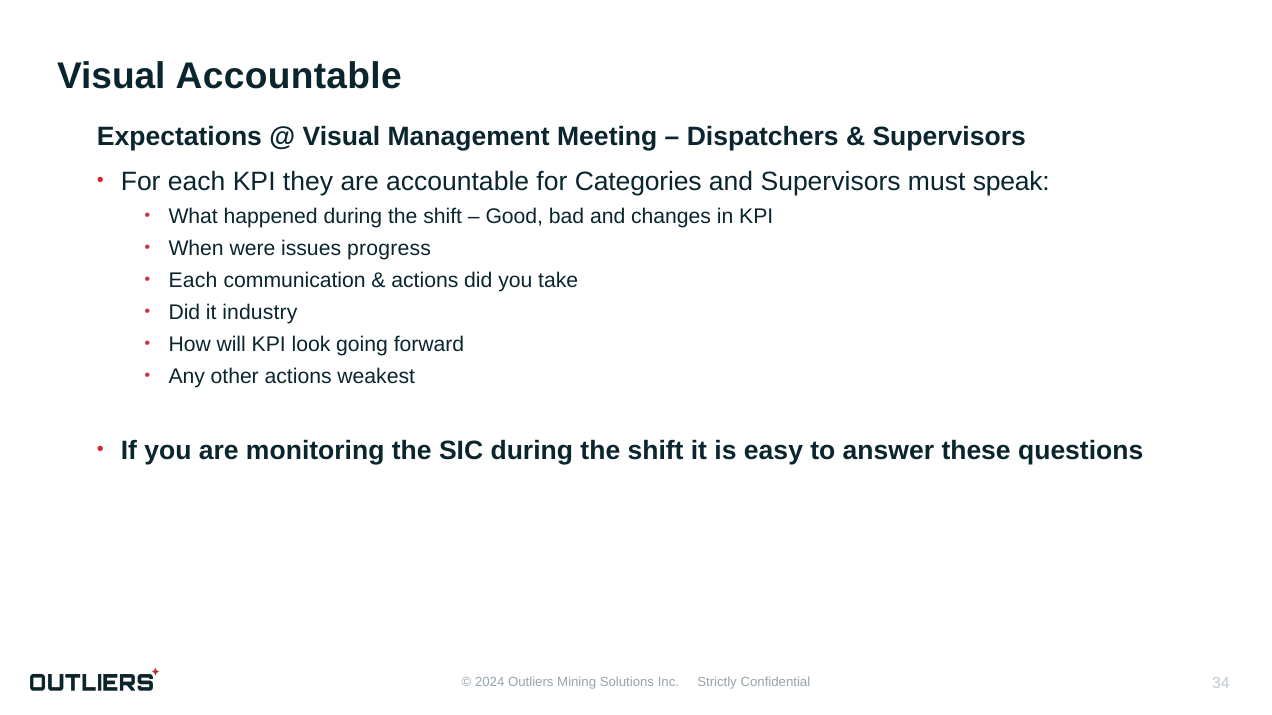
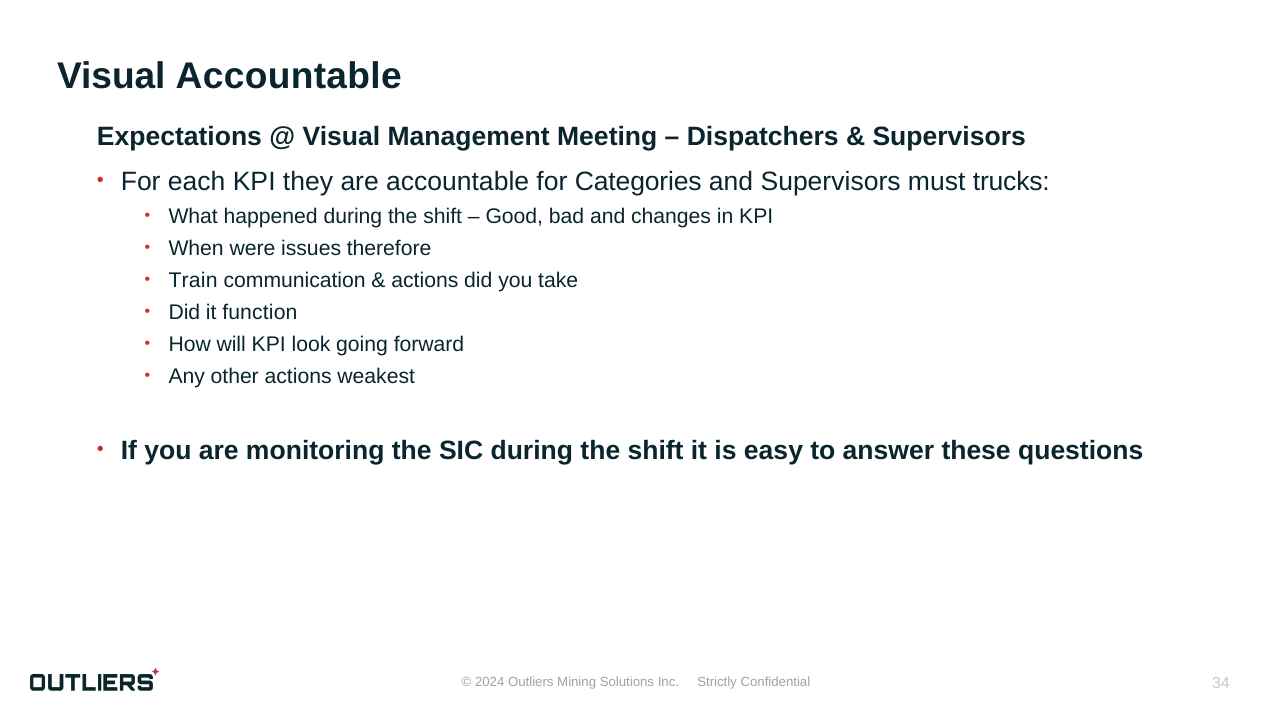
speak: speak -> trucks
progress: progress -> therefore
Each at (193, 281): Each -> Train
industry: industry -> function
